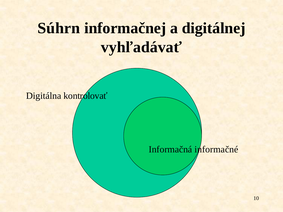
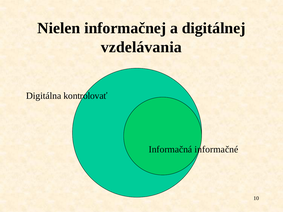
Súhrn: Súhrn -> Nielen
vyhľadávať: vyhľadávať -> vzdelávania
